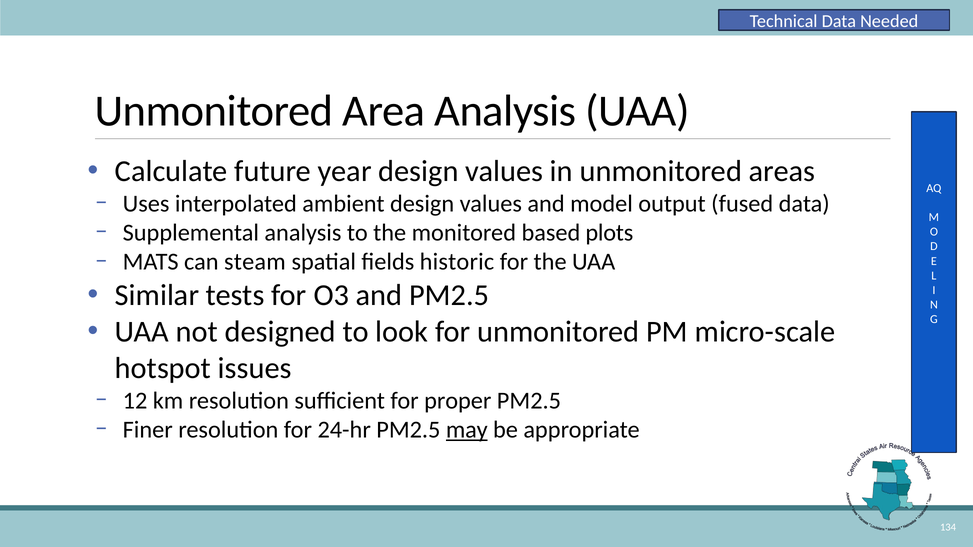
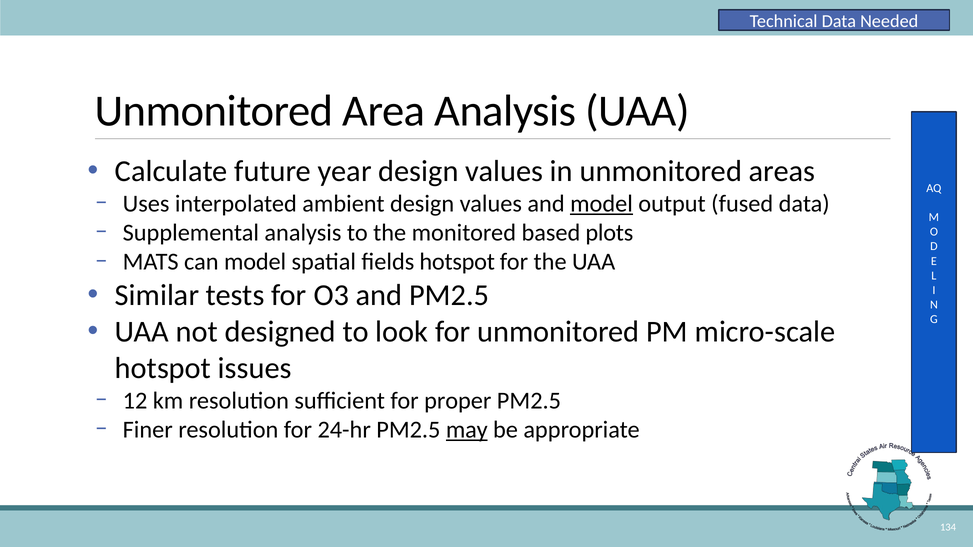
model at (601, 204) underline: none -> present
can steam: steam -> model
fields historic: historic -> hotspot
